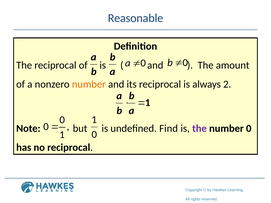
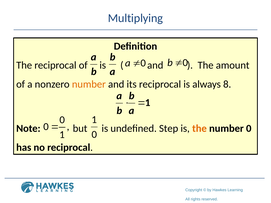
Reasonable: Reasonable -> Multiplying
2: 2 -> 8
Find: Find -> Step
the at (199, 129) colour: purple -> orange
